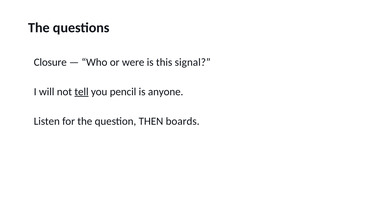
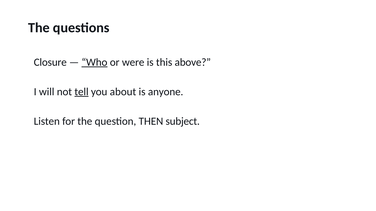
Who underline: none -> present
signal: signal -> above
pencil: pencil -> about
boards: boards -> subject
